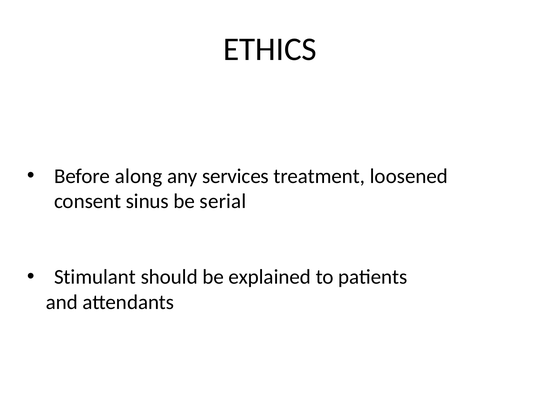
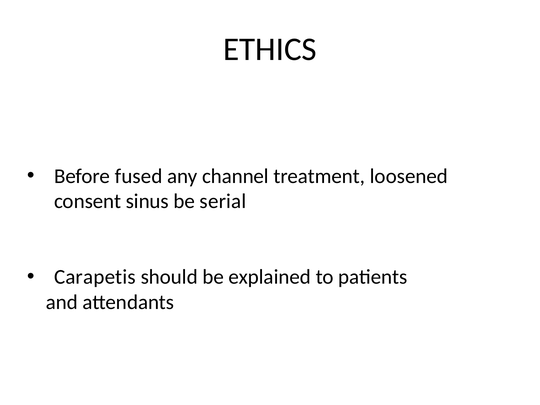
along: along -> fused
services: services -> channel
Stimulant: Stimulant -> Carapetis
